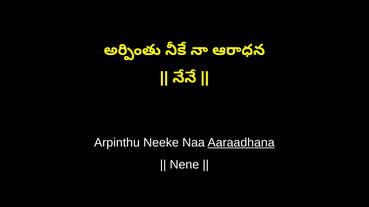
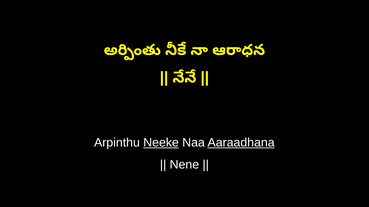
Neeke underline: none -> present
